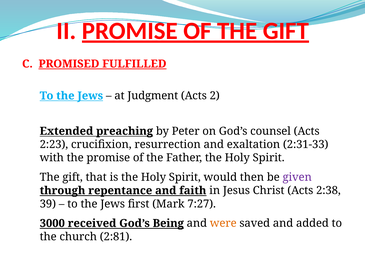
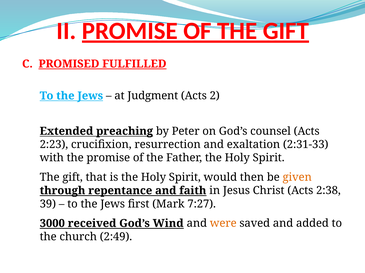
given colour: purple -> orange
Being: Being -> Wind
2:81: 2:81 -> 2:49
